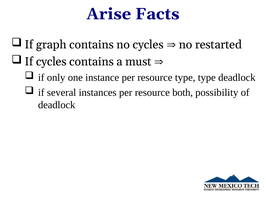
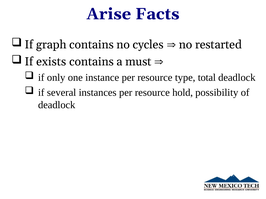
If cycles: cycles -> exists
type type: type -> total
both: both -> hold
